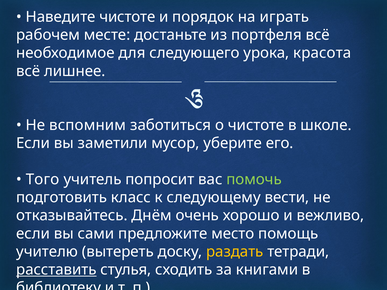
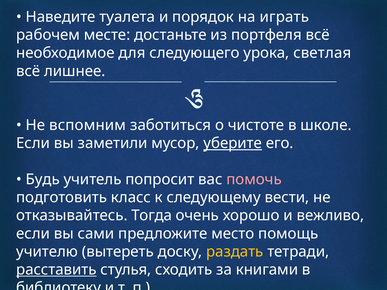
Наведите чистоте: чистоте -> туалета
красота: красота -> светлая
уберите underline: none -> present
Того: Того -> Будь
помочь colour: light green -> pink
Днём: Днём -> Тогда
